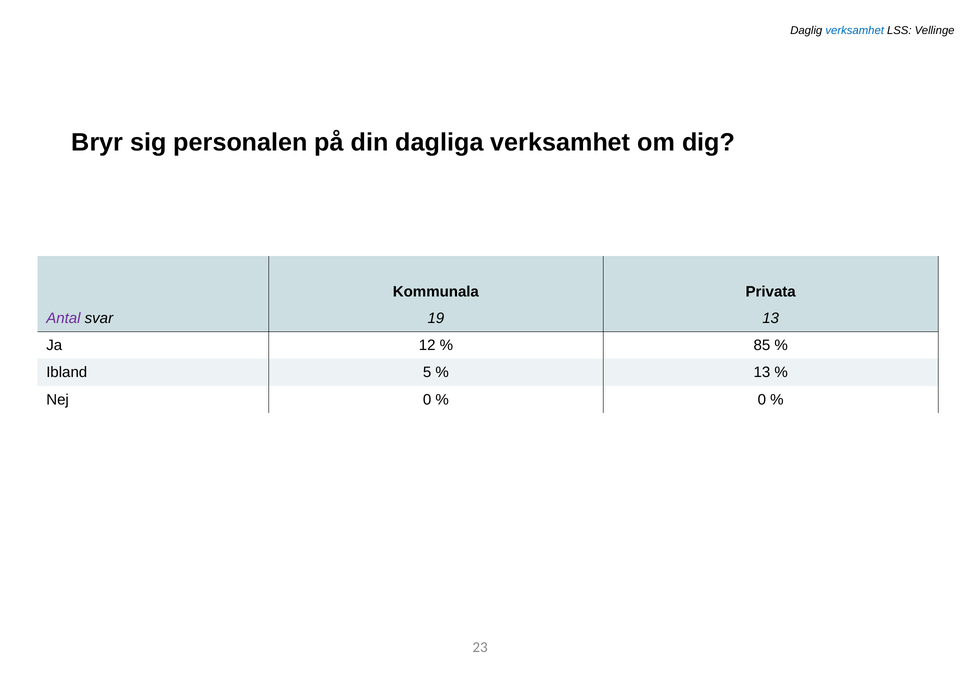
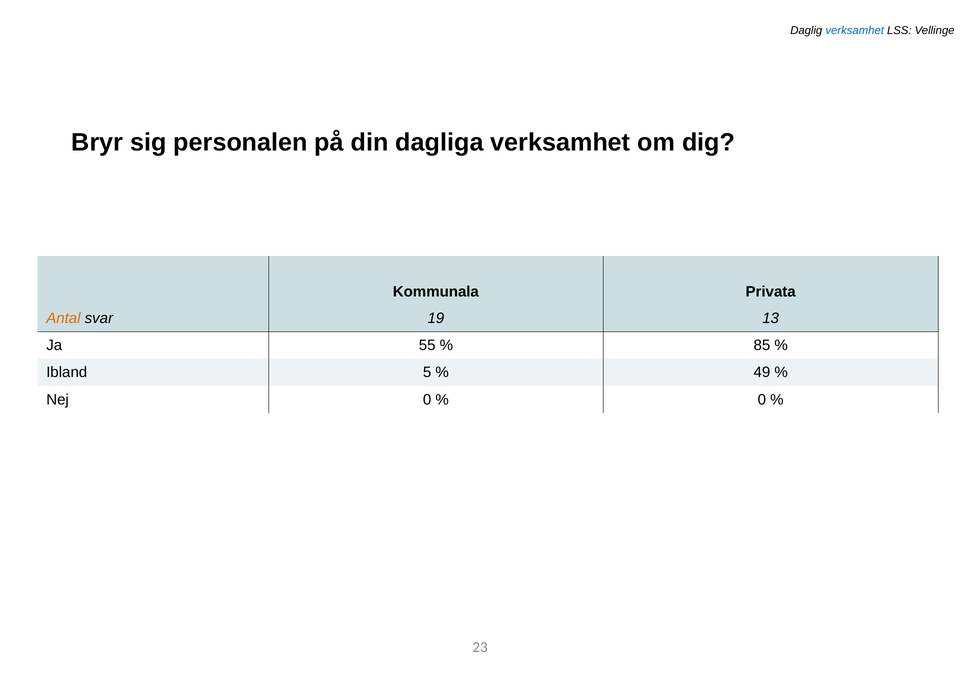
Antal colour: purple -> orange
12: 12 -> 55
13 at (762, 373): 13 -> 49
